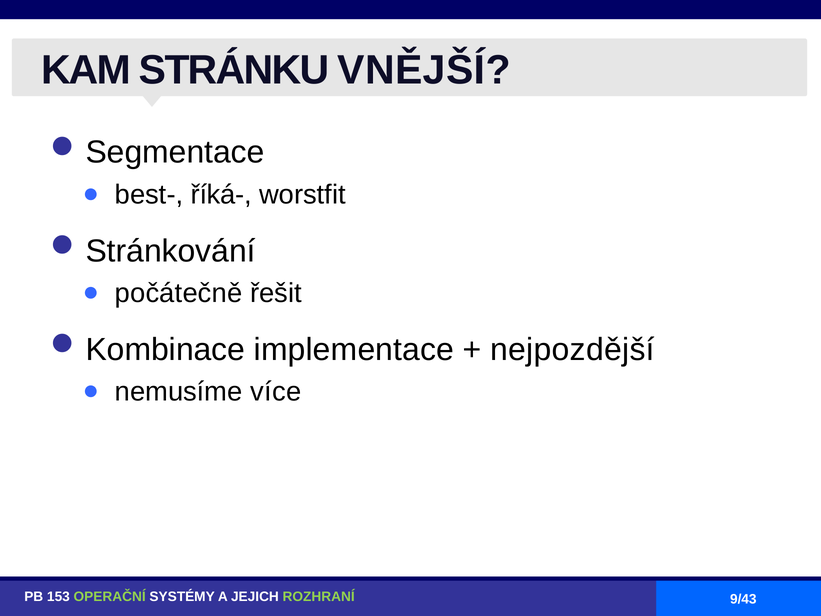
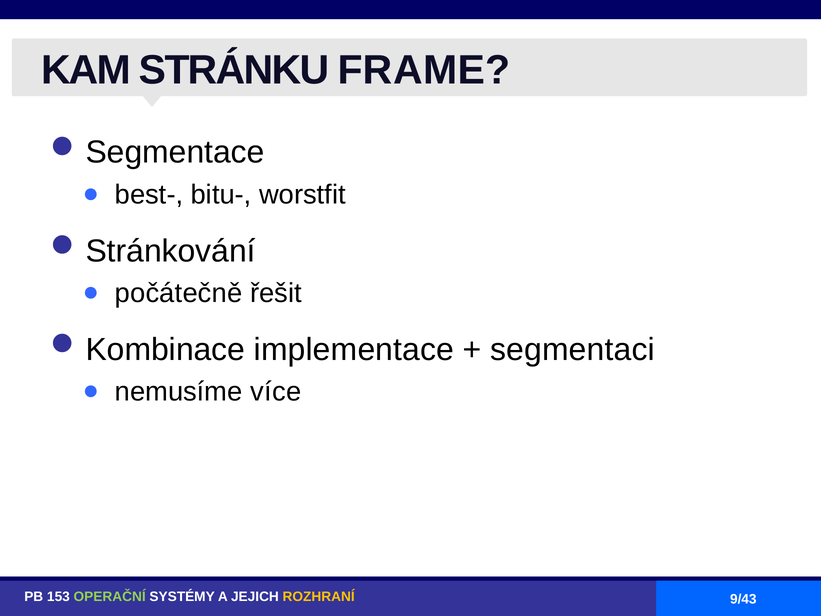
VNĚJŠÍ: VNĚJŠÍ -> FRAME
říká-: říká- -> bitu-
nejpozdější: nejpozdější -> segmentaci
ROZHRANÍ colour: light green -> yellow
